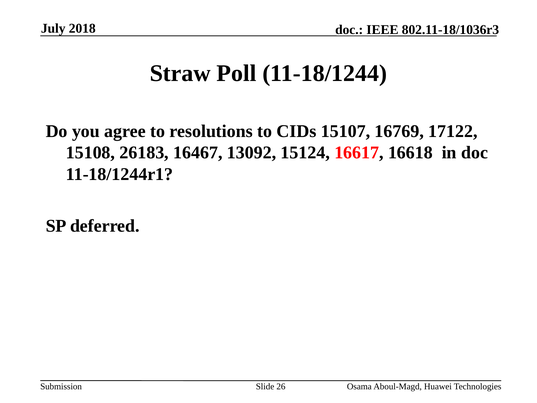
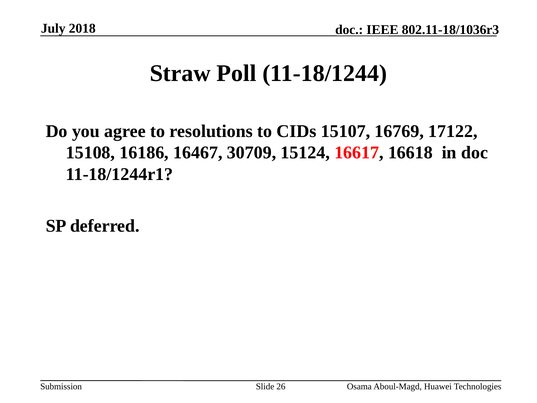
26183: 26183 -> 16186
13092: 13092 -> 30709
